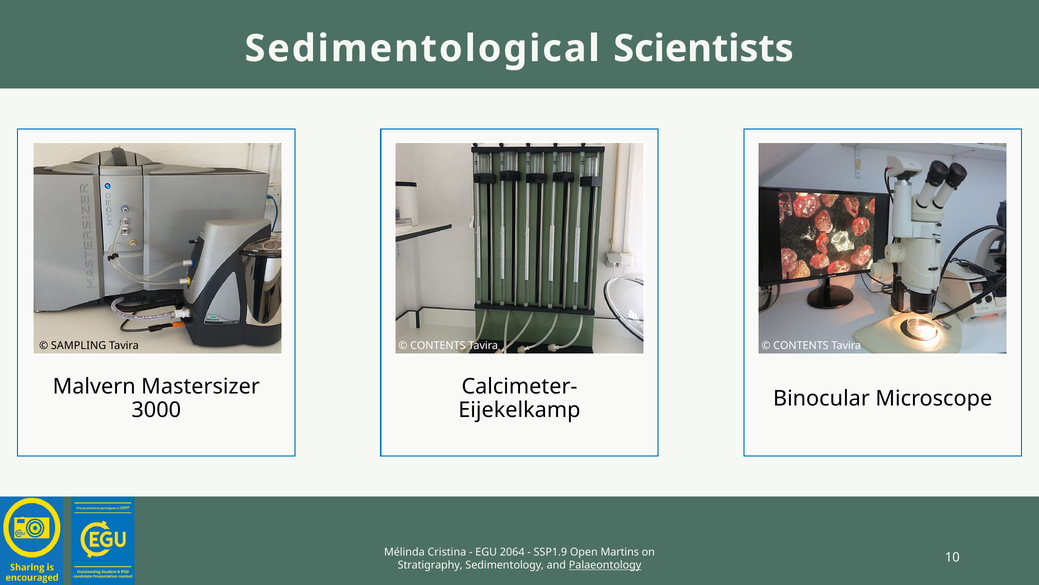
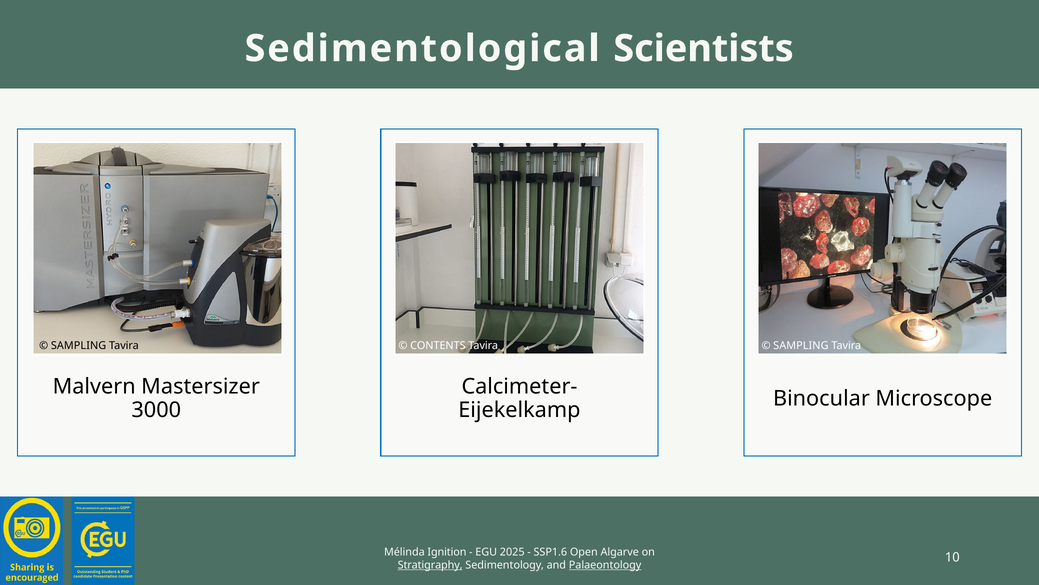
CONTENTS at (801, 345): CONTENTS -> SAMPLING
Cristina: Cristina -> Ignition
2064: 2064 -> 2025
SSP1.9: SSP1.9 -> SSP1.6
Martins: Martins -> Algarve
Stratigraphy underline: none -> present
